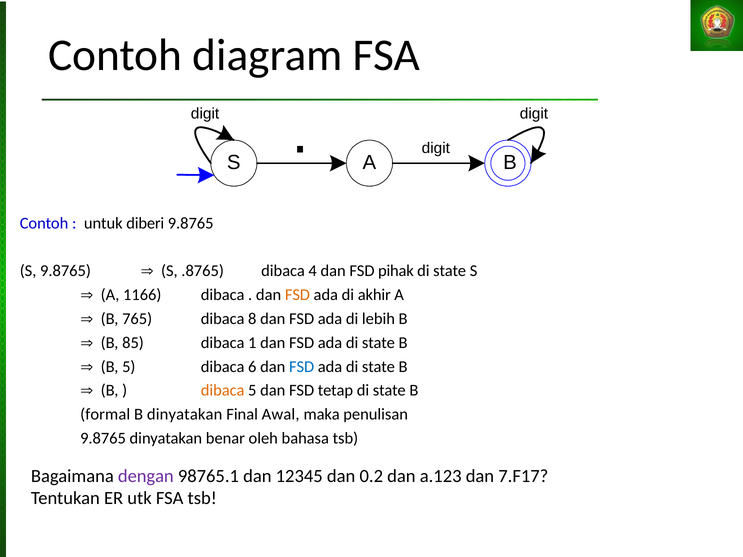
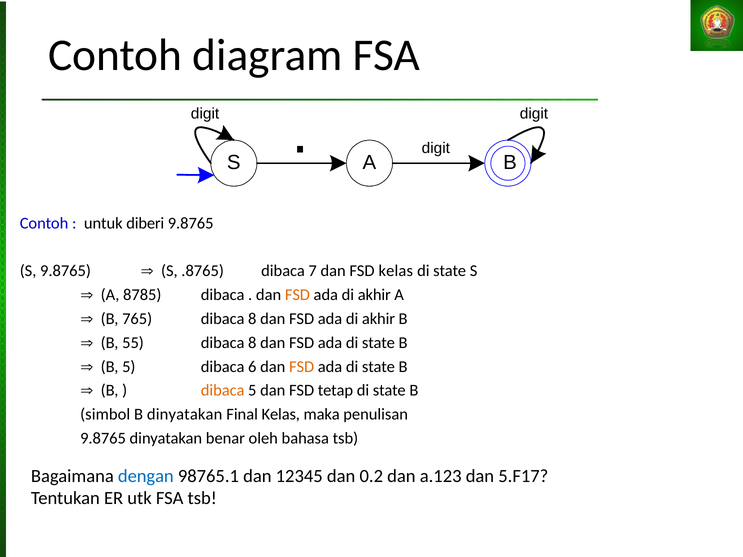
4: 4 -> 7
FSD pihak: pihak -> kelas
1166: 1166 -> 8785
lebih at (378, 319): lebih -> akhir
85: 85 -> 55
1 at (252, 343): 1 -> 8
FSD at (302, 367) colour: blue -> orange
formal: formal -> simbol
Final Awal: Awal -> Kelas
dengan colour: purple -> blue
7.F17: 7.F17 -> 5.F17
